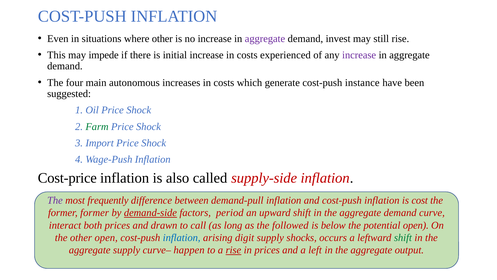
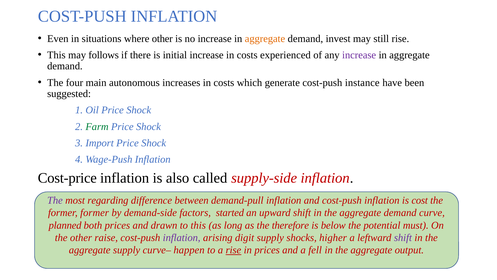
aggregate at (265, 39) colour: purple -> orange
impede: impede -> follows
frequently: frequently -> regarding
demand-side underline: present -> none
period: period -> started
interact: interact -> planned
to call: call -> this
followed: followed -> therefore
potential open: open -> must
other open: open -> raise
inflation at (182, 237) colour: blue -> purple
occurs: occurs -> higher
shift at (403, 237) colour: green -> purple
left: left -> fell
